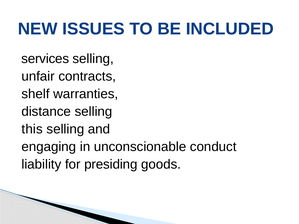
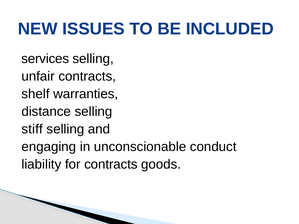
this: this -> stiff
for presiding: presiding -> contracts
